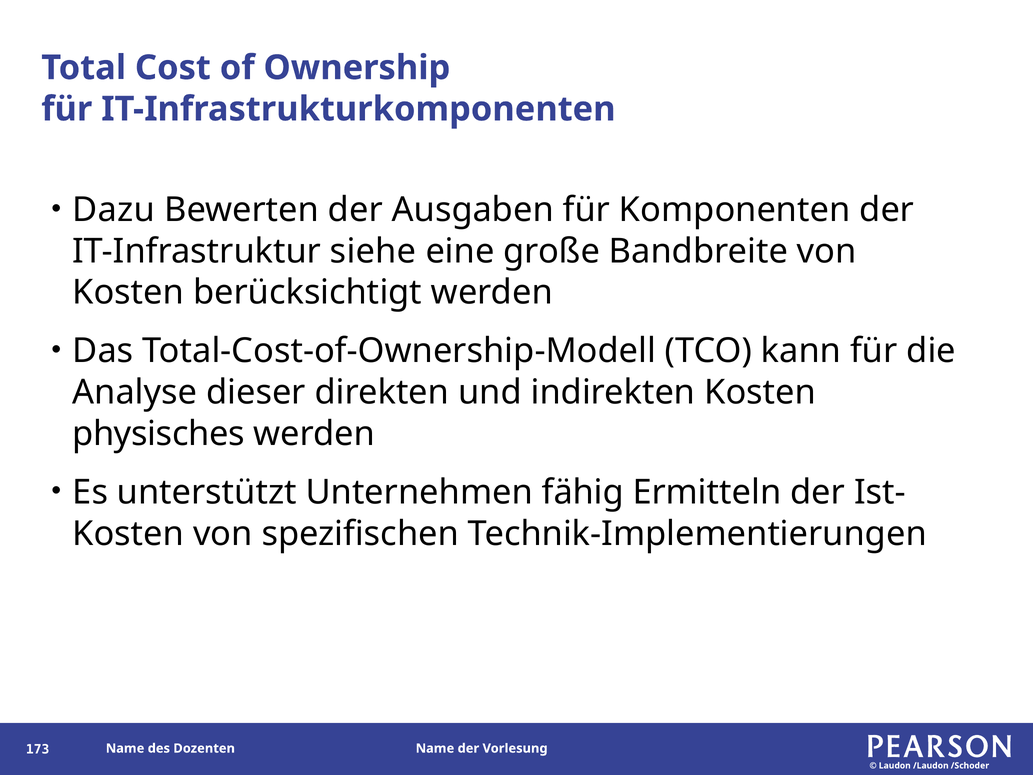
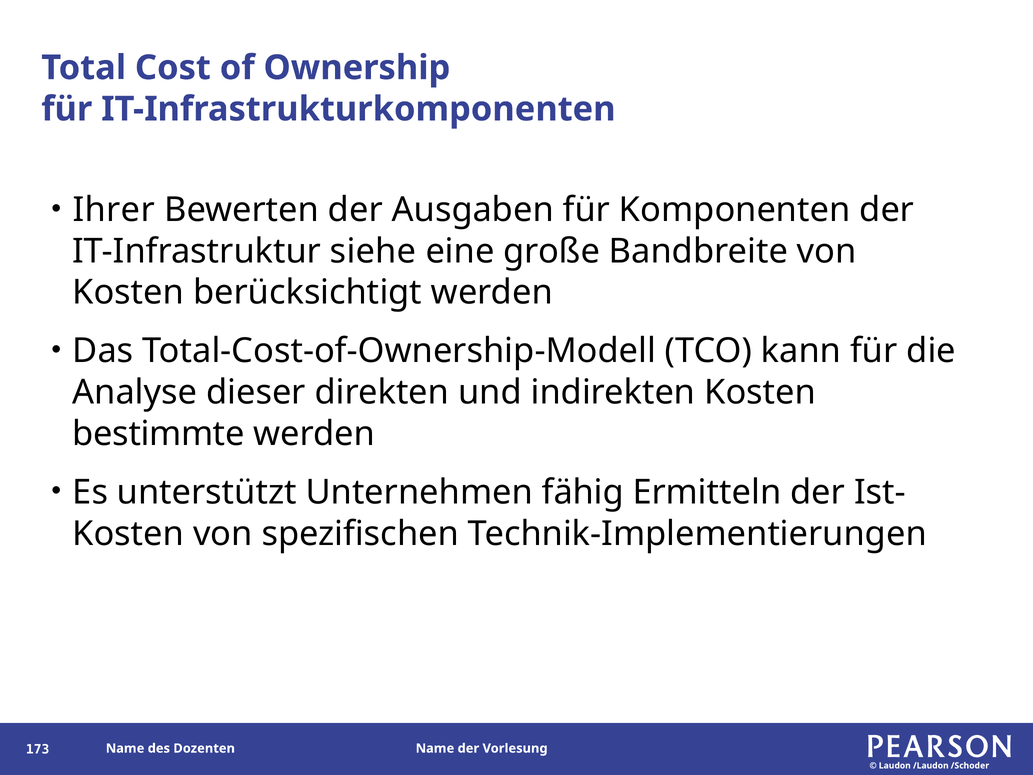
Dazu: Dazu -> Ihrer
physisches: physisches -> bestimmte
